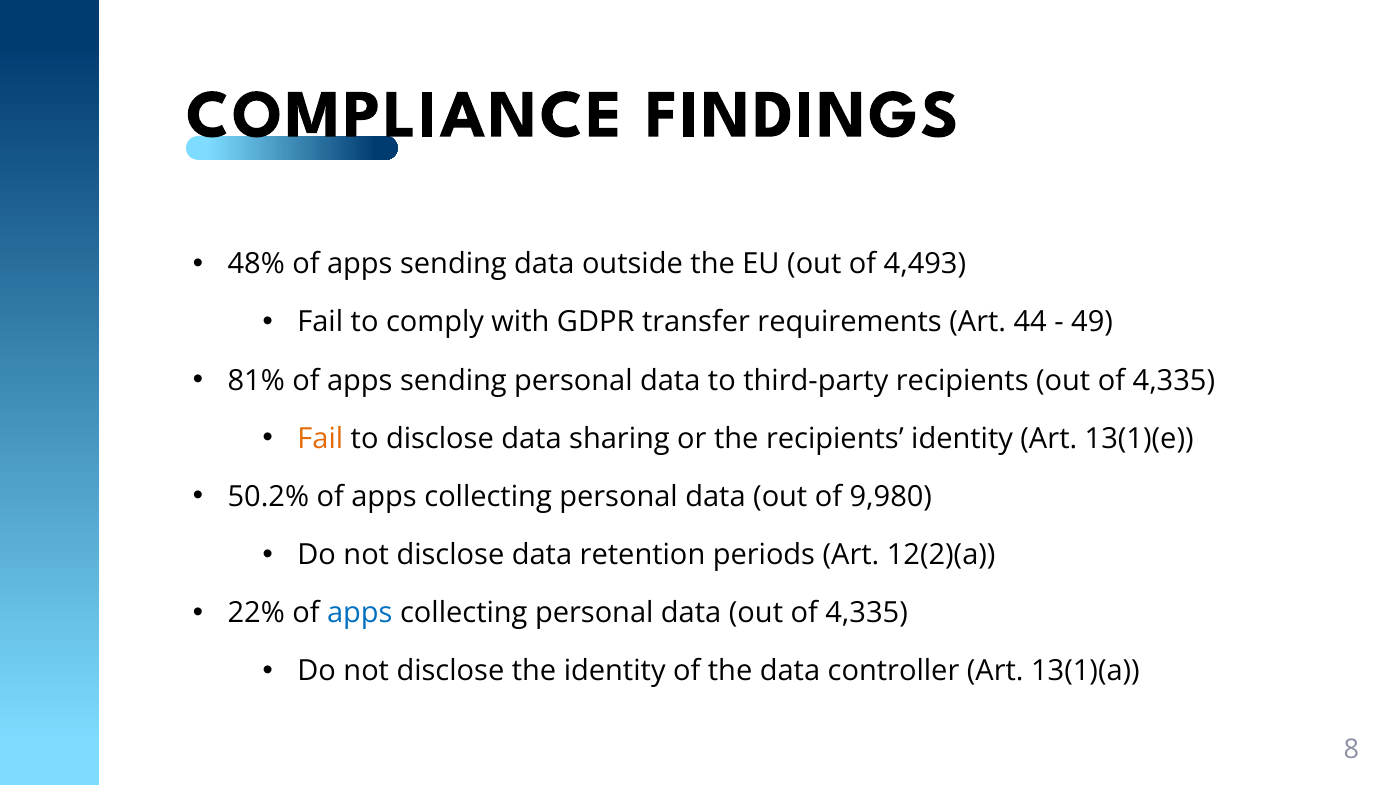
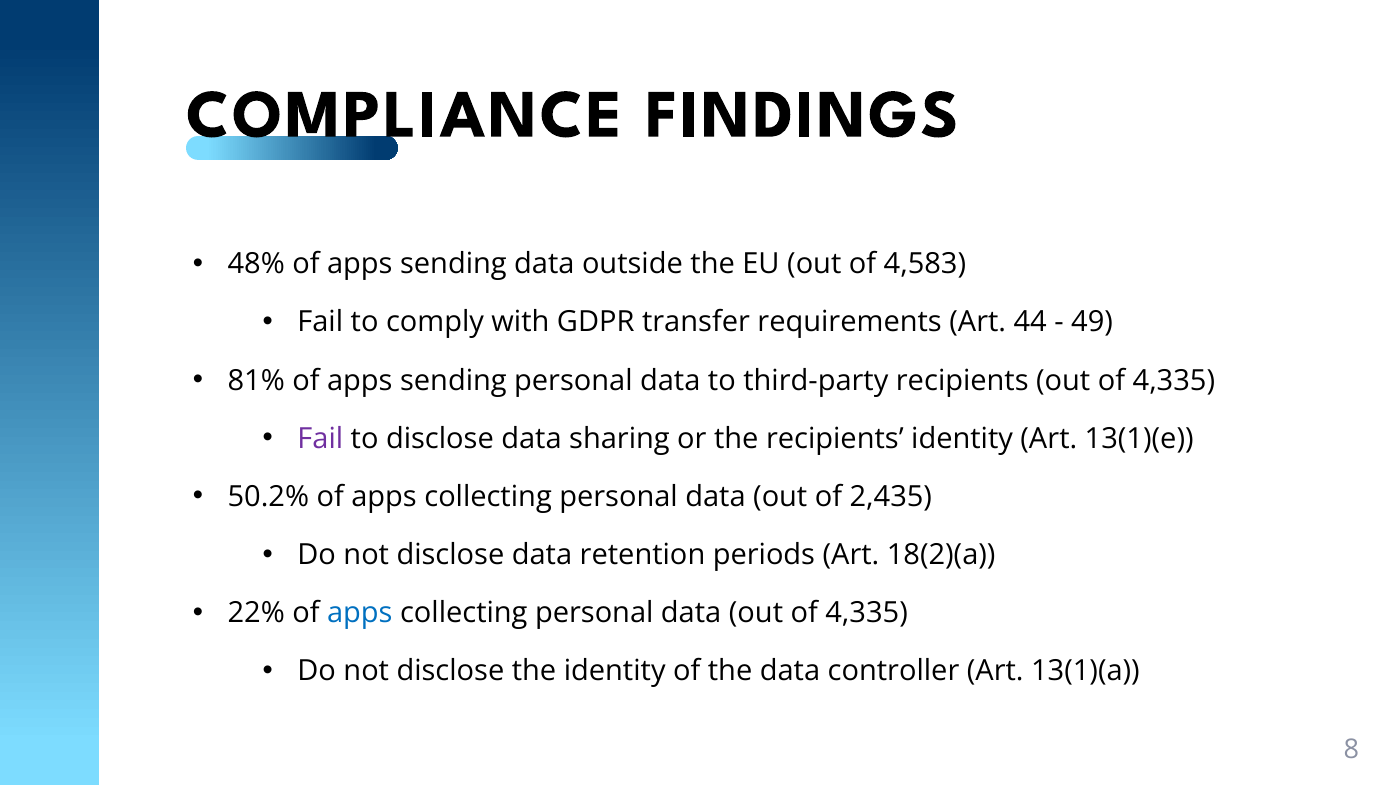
4,493: 4,493 -> 4,583
Fail at (320, 439) colour: orange -> purple
9,980: 9,980 -> 2,435
12(2)(a: 12(2)(a -> 18(2)(a
